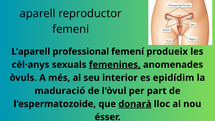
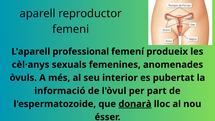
femenines underline: present -> none
epidídim: epidídim -> pubertat
maduració: maduració -> informació
